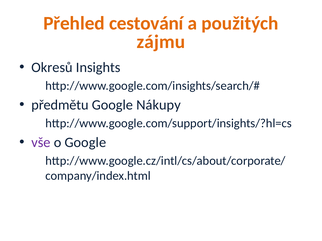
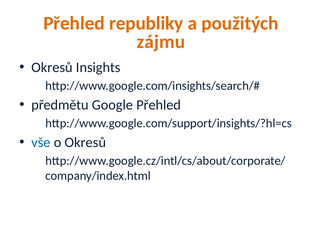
cestování: cestování -> republiky
Google Nákupy: Nákupy -> Přehled
vše colour: purple -> blue
o Google: Google -> Okresů
